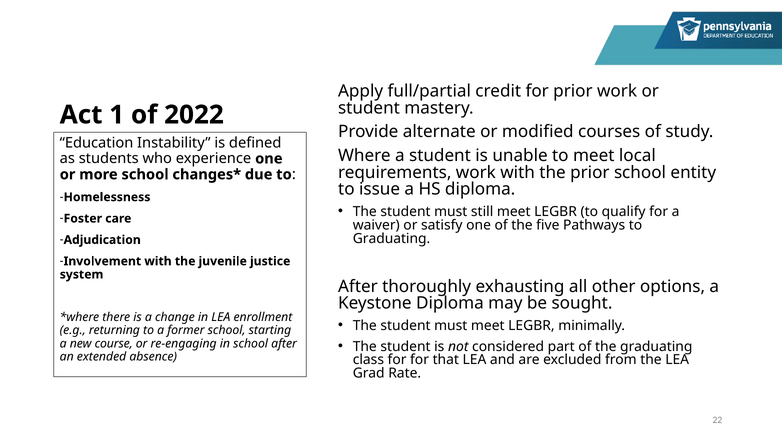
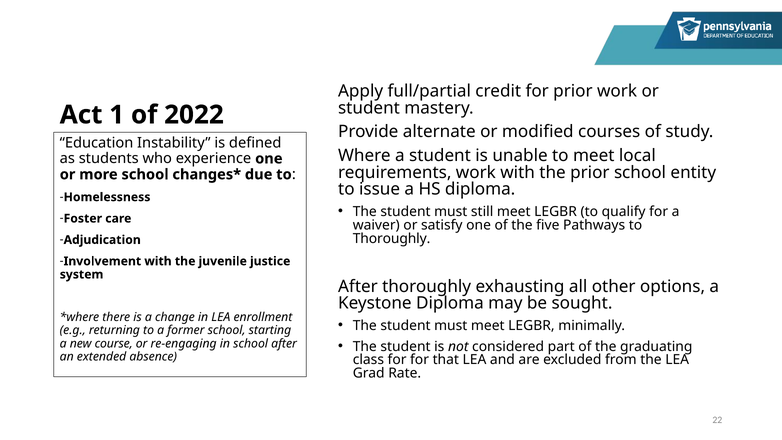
Graduating at (392, 238): Graduating -> Thoroughly
